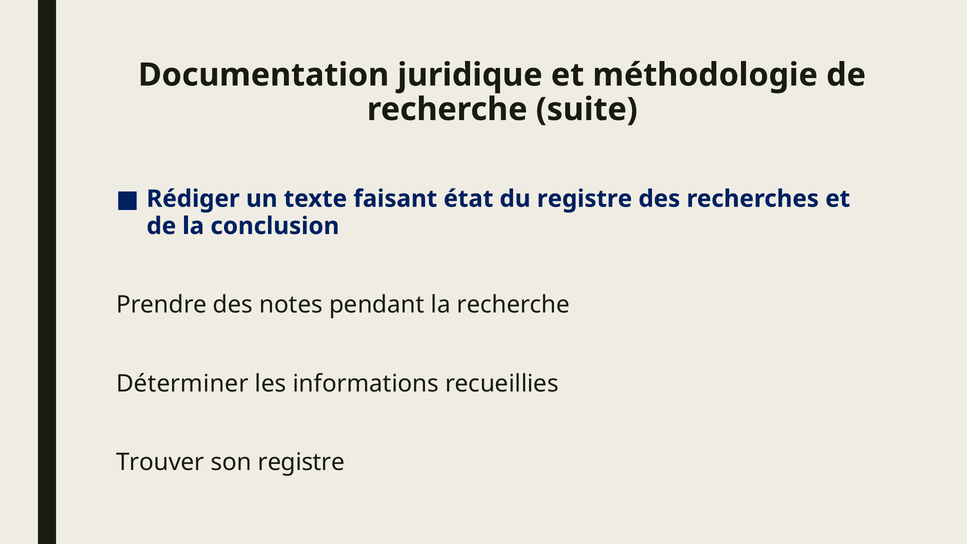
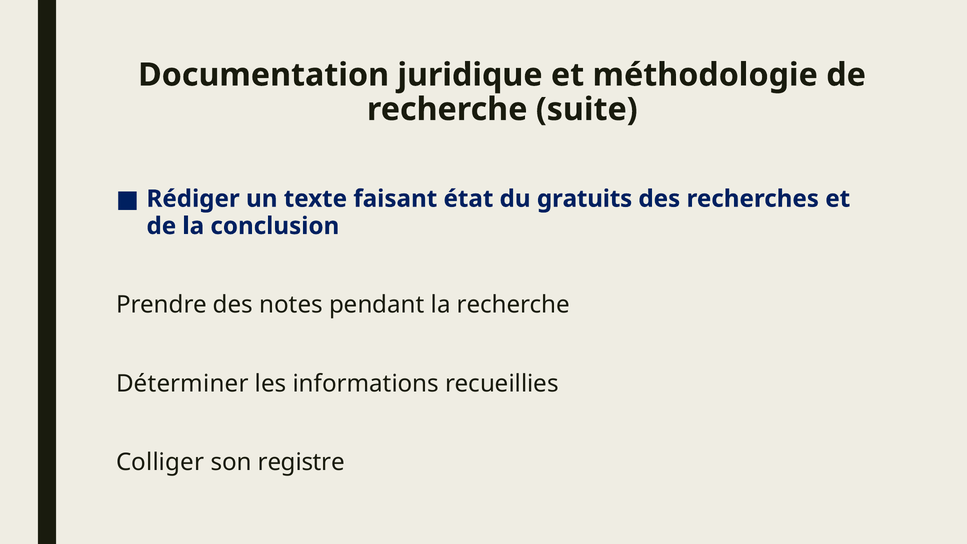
du registre: registre -> gratuits
Trouver: Trouver -> Colliger
